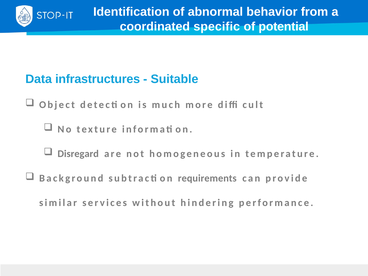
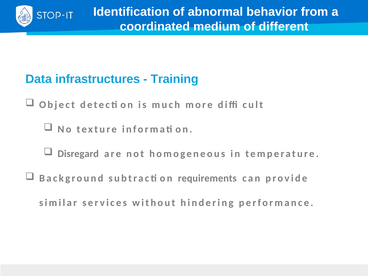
specific: specific -> medium
potential: potential -> different
Suitable: Suitable -> Training
